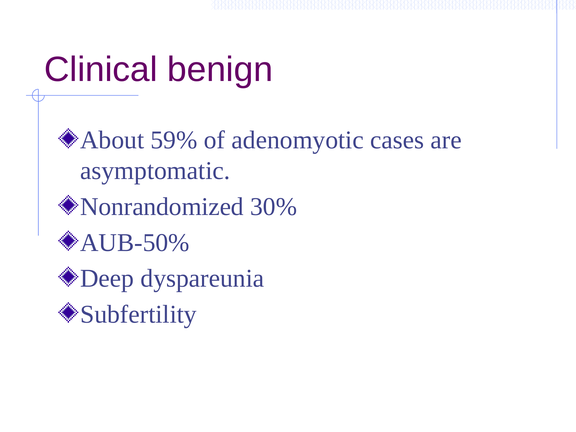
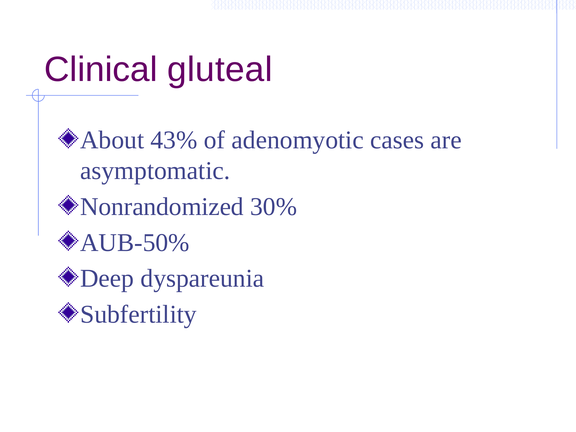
benign: benign -> gluteal
59%: 59% -> 43%
